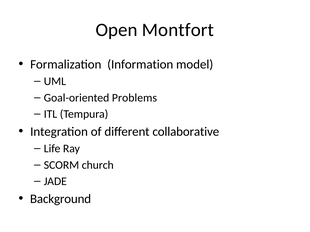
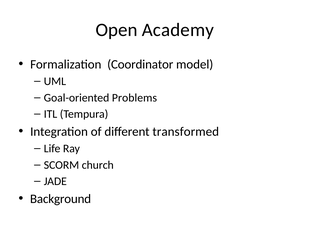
Montfort: Montfort -> Academy
Information: Information -> Coordinator
collaborative: collaborative -> transformed
